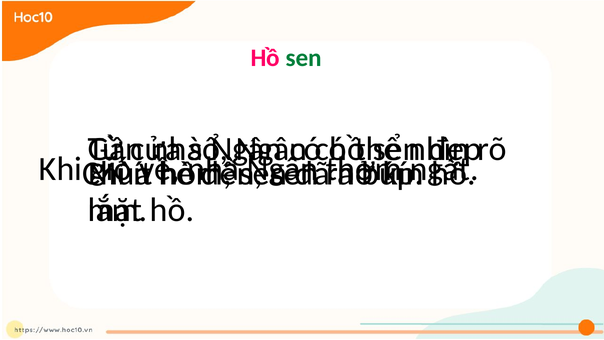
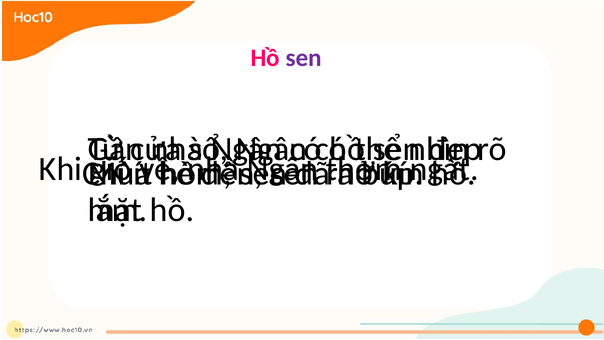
sen at (304, 58) colour: green -> purple
